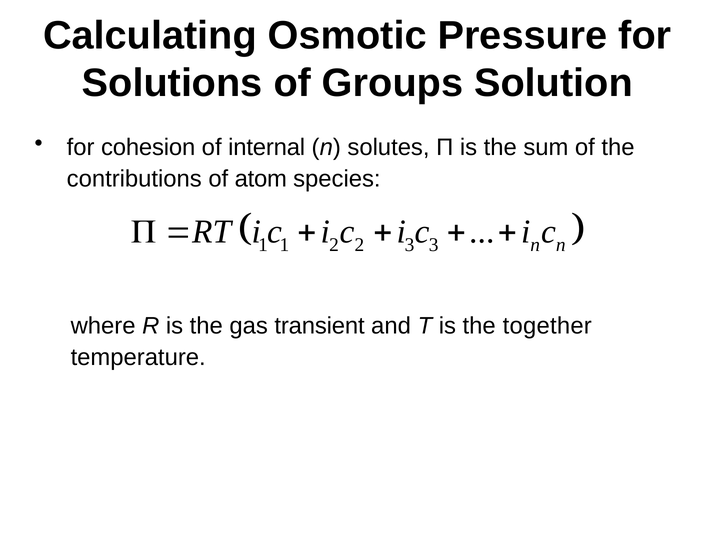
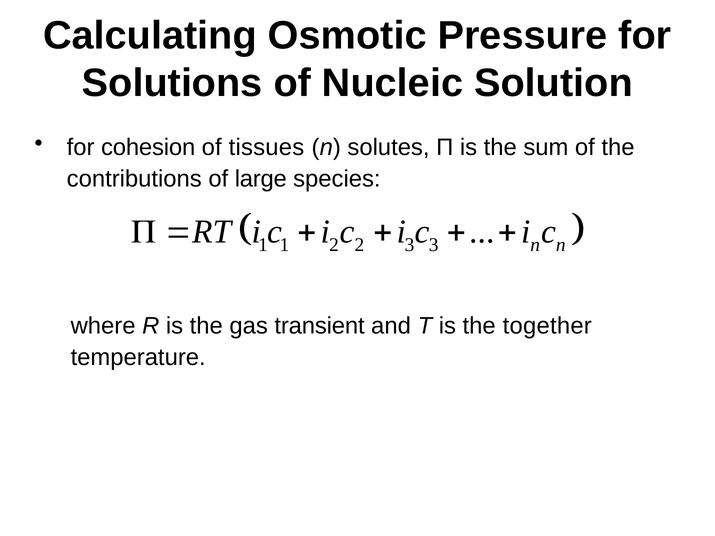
Groups: Groups -> Nucleic
internal: internal -> tissues
atom: atom -> large
